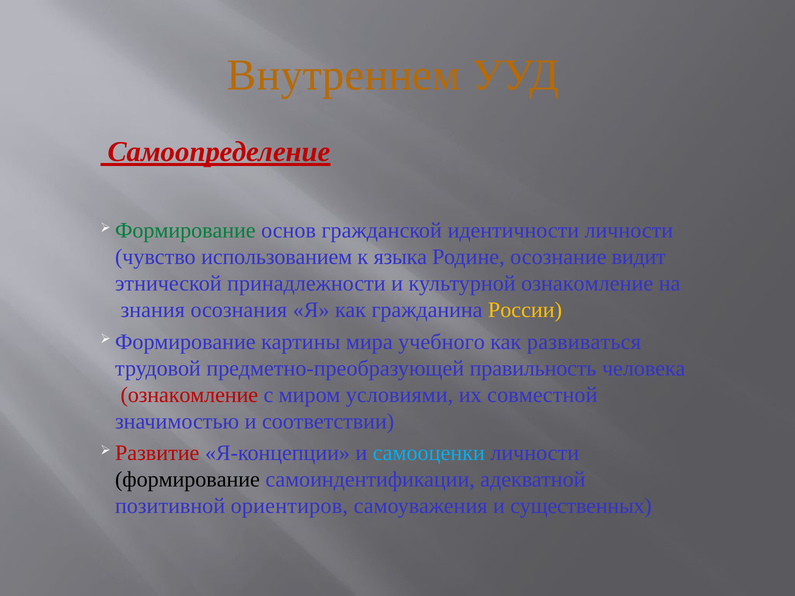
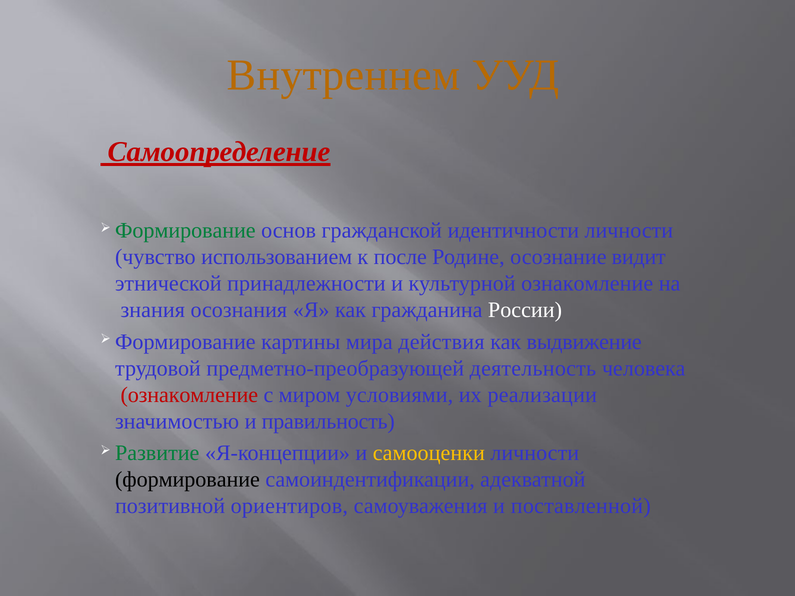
языка: языка -> после
России colour: yellow -> white
учебного: учебного -> действия
развиваться: развиваться -> выдвижение
правильность: правильность -> деятельность
совместной: совместной -> реализации
соответствии: соответствии -> правильность
Развитие colour: red -> green
самооценки colour: light blue -> yellow
существенных: существенных -> поставленной
